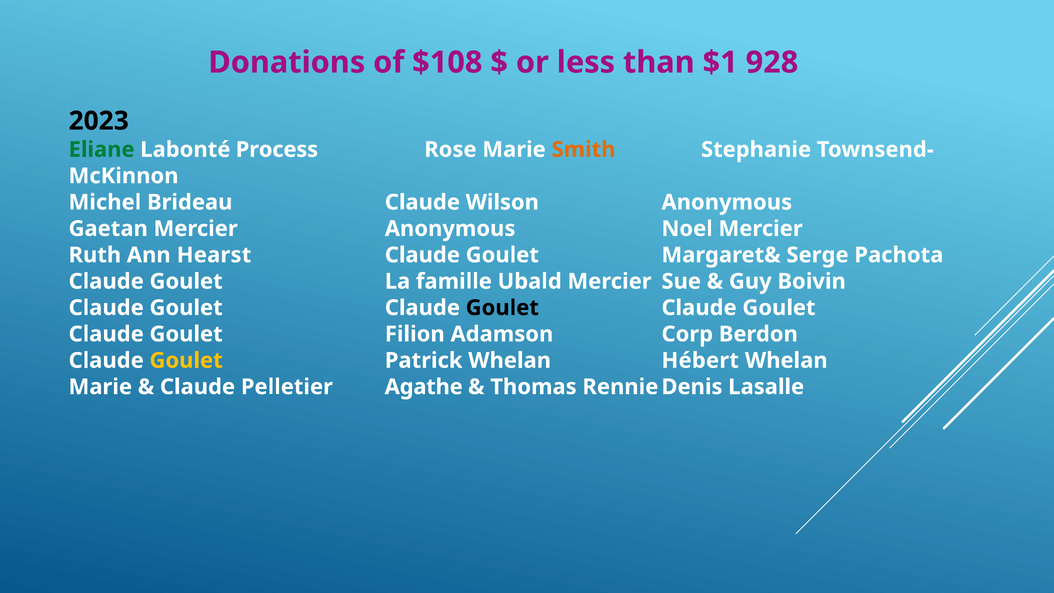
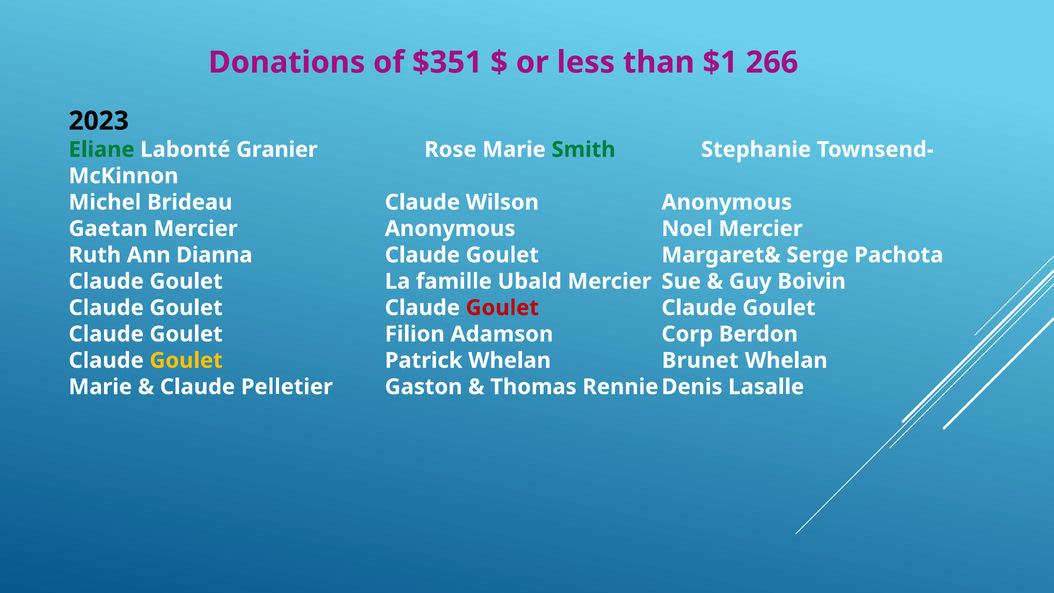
$108: $108 -> $351
928: 928 -> 266
Process: Process -> Granier
Smith colour: orange -> green
Hearst: Hearst -> Dianna
Goulet at (502, 308) colour: black -> red
Hébert: Hébert -> Brunet
Agathe: Agathe -> Gaston
